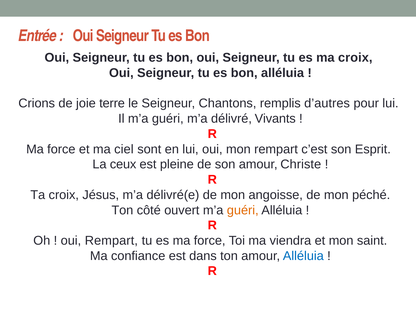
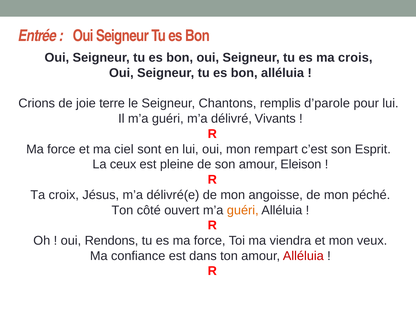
ma croix: croix -> crois
d’autres: d’autres -> d’parole
Christe: Christe -> Eleison
oui Rempart: Rempart -> Rendons
saint: saint -> veux
Alléluia at (303, 256) colour: blue -> red
